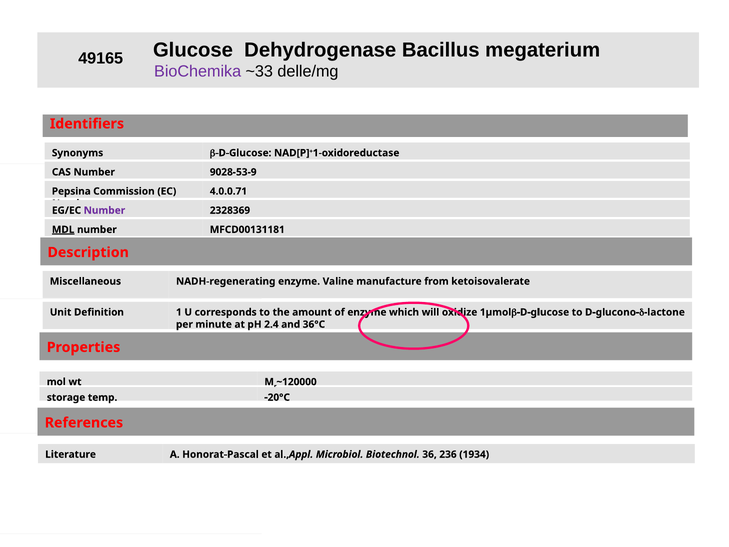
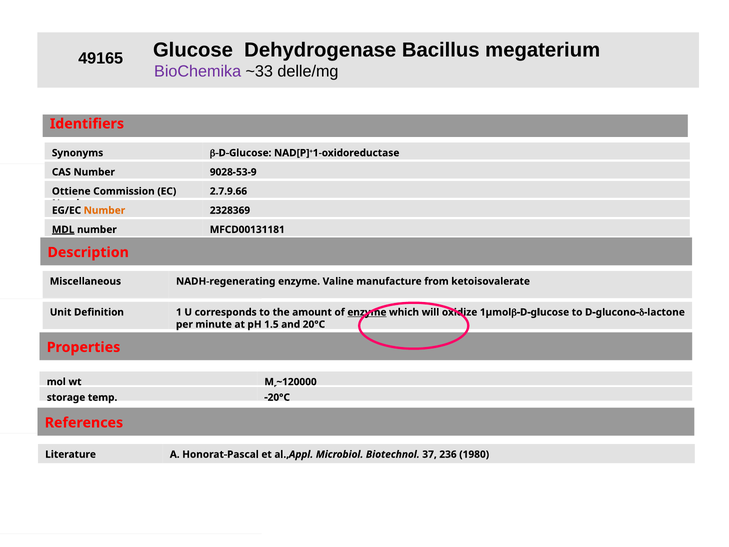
Pepsina: Pepsina -> Ottiene
4.0.0.71: 4.0.0.71 -> 2.7.9.66
Number at (104, 210) colour: purple -> orange
enzyme at (367, 312) underline: none -> present
2.4: 2.4 -> 1.5
36°C: 36°C -> 20°C
36: 36 -> 37
1934: 1934 -> 1980
